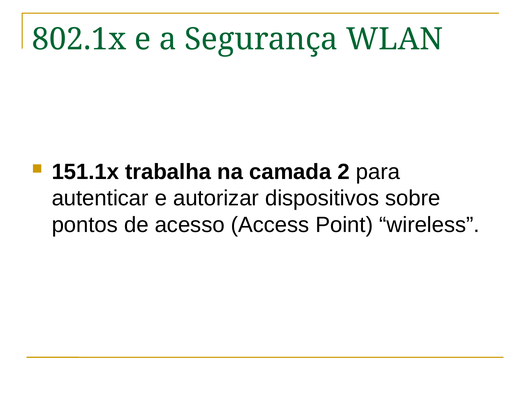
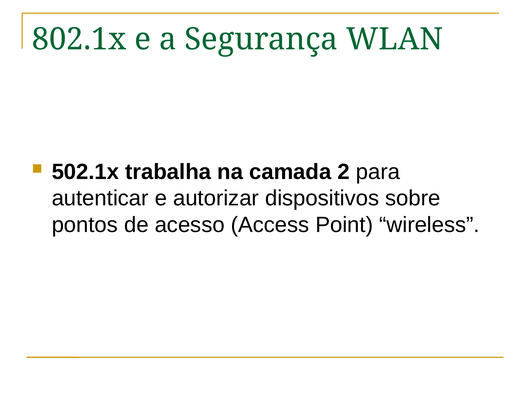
151.1x: 151.1x -> 502.1x
